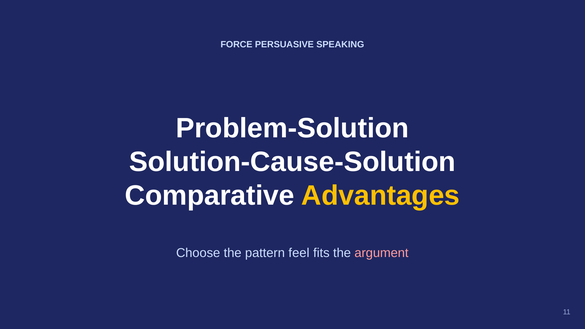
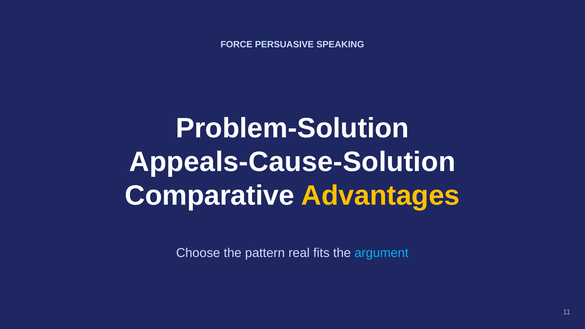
Solution-Cause-Solution: Solution-Cause-Solution -> Appeals-Cause-Solution
feel: feel -> real
argument colour: pink -> light blue
